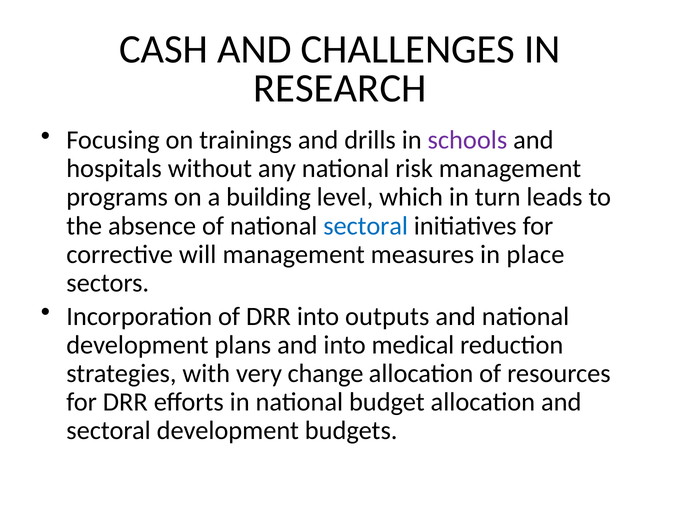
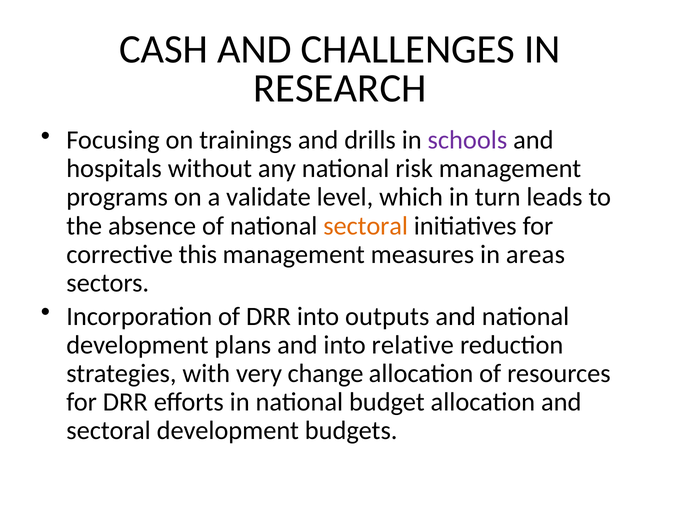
building: building -> validate
sectoral at (366, 226) colour: blue -> orange
will: will -> this
place: place -> areas
medical: medical -> relative
